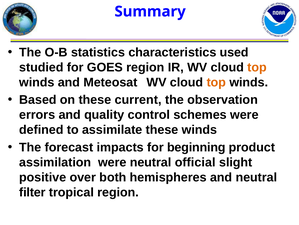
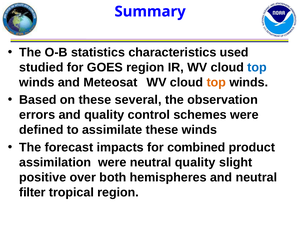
top at (257, 67) colour: orange -> blue
current: current -> several
beginning: beginning -> combined
neutral official: official -> quality
